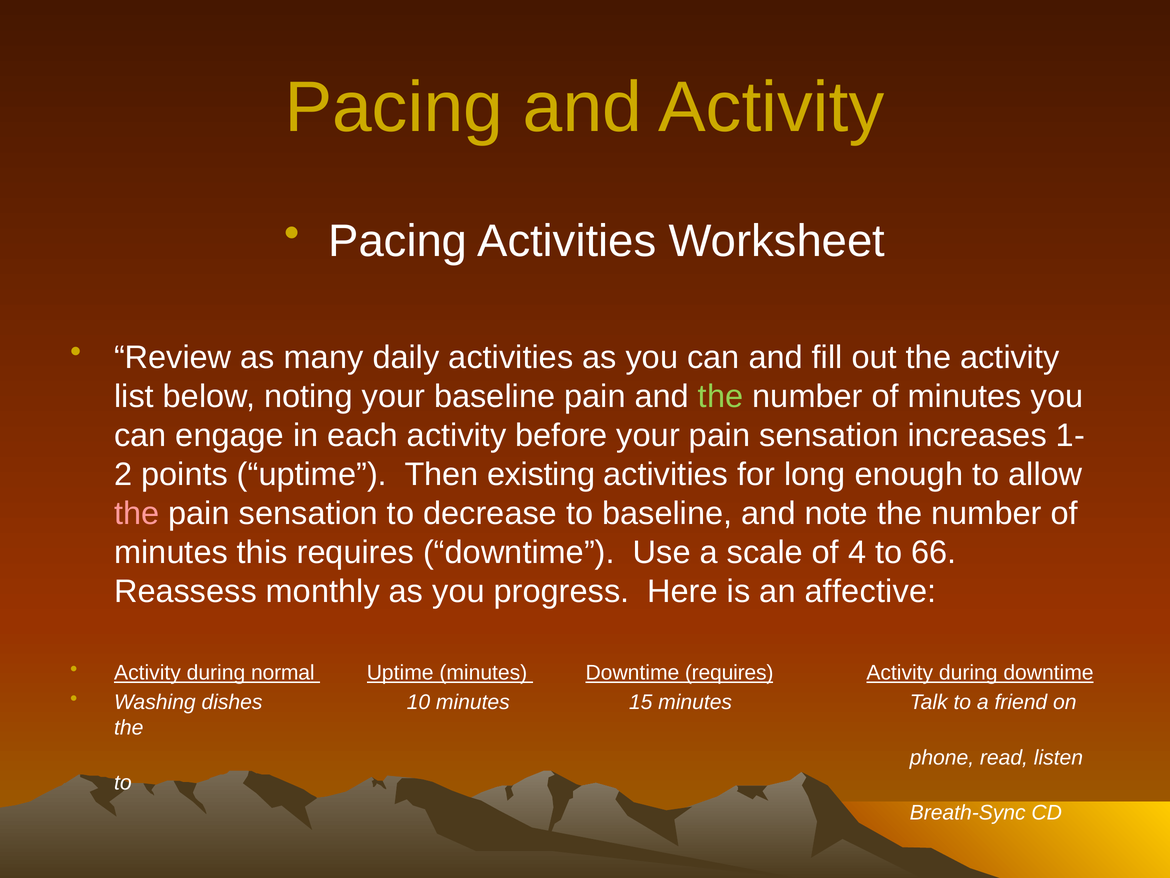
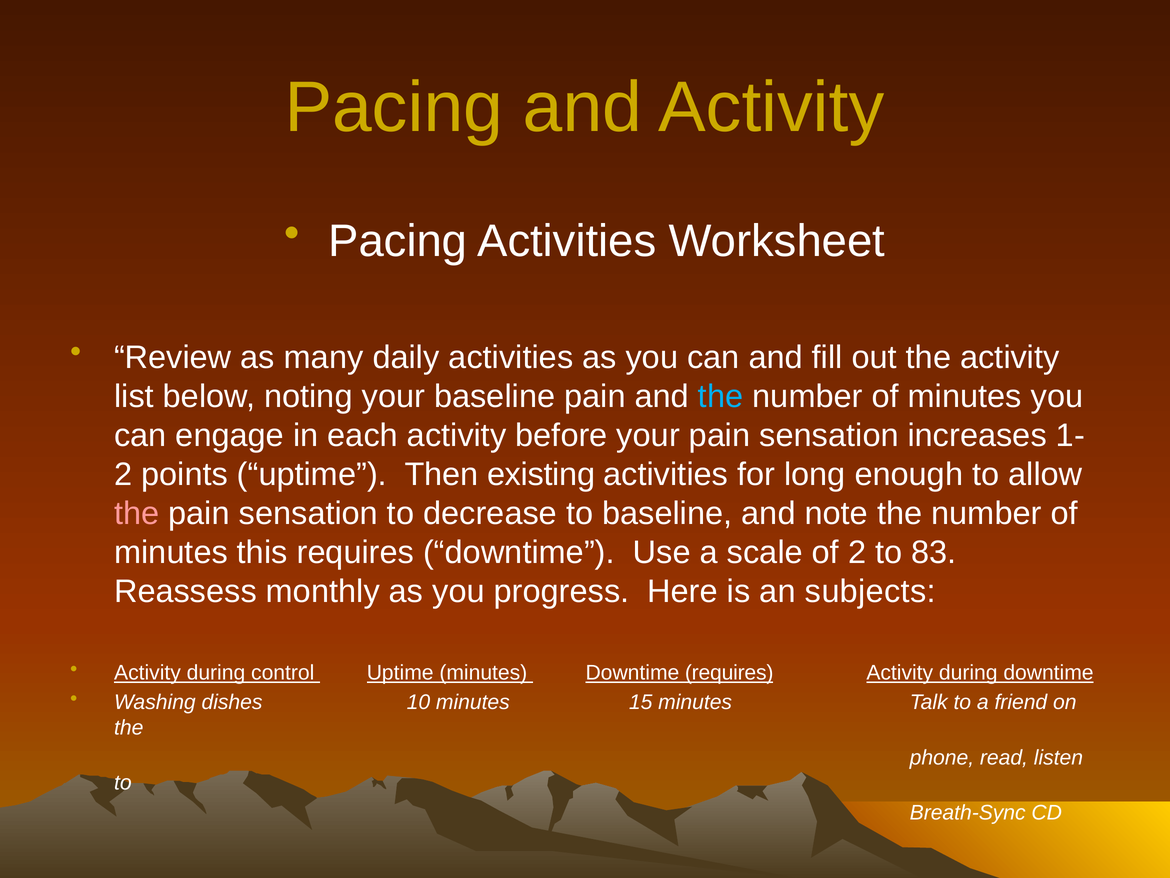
the at (721, 396) colour: light green -> light blue
of 4: 4 -> 2
66: 66 -> 83
affective: affective -> subjects
normal: normal -> control
